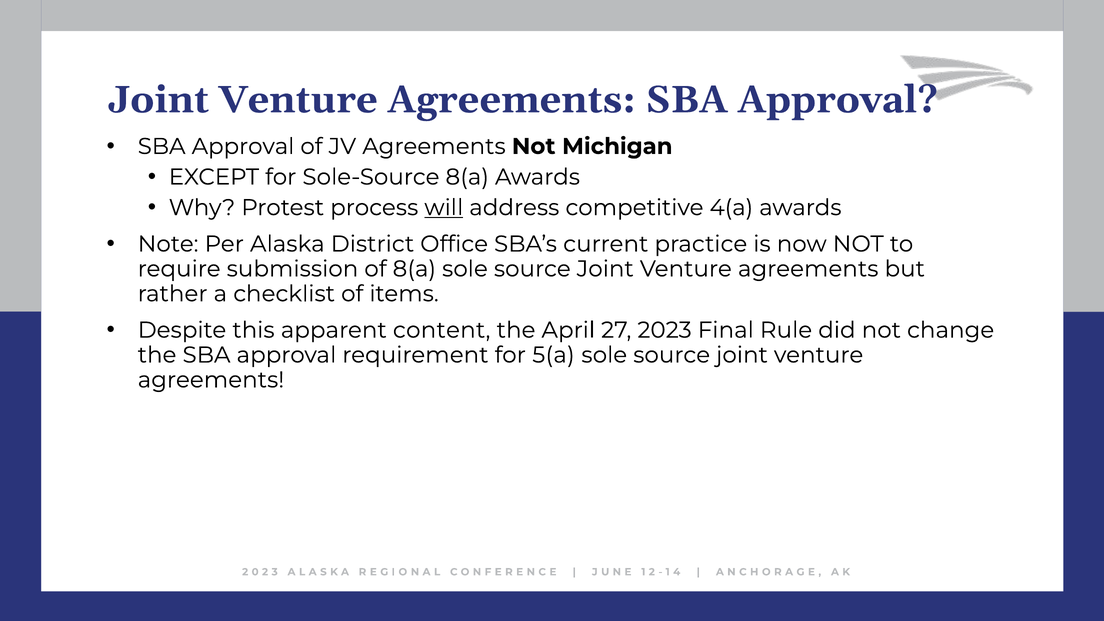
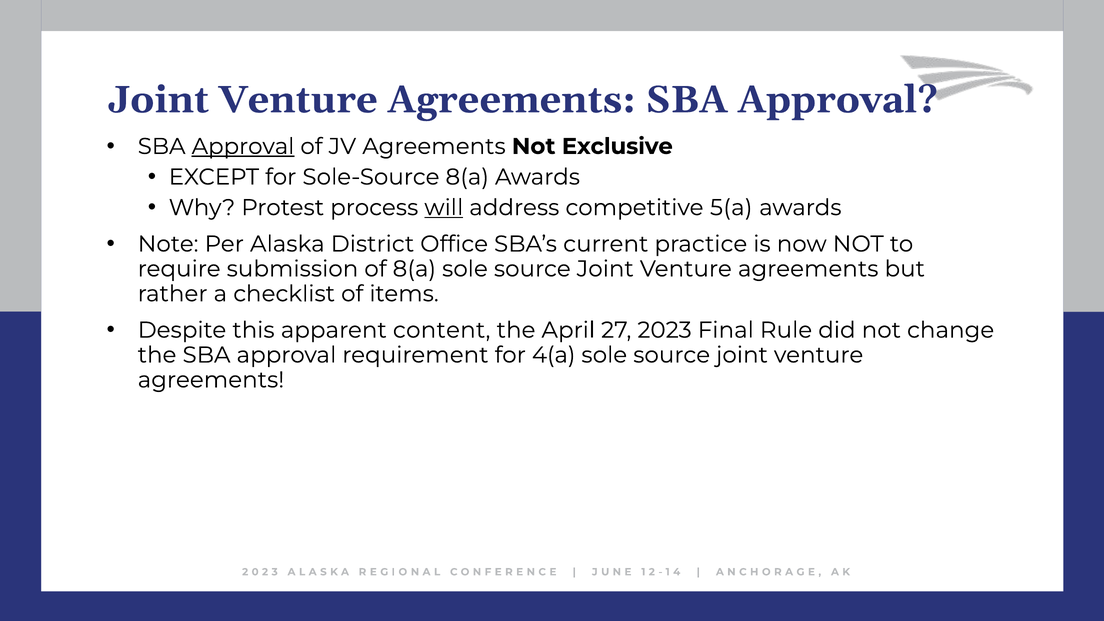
Approval at (243, 146) underline: none -> present
Michigan: Michigan -> Exclusive
4(a: 4(a -> 5(a
5(a: 5(a -> 4(a
